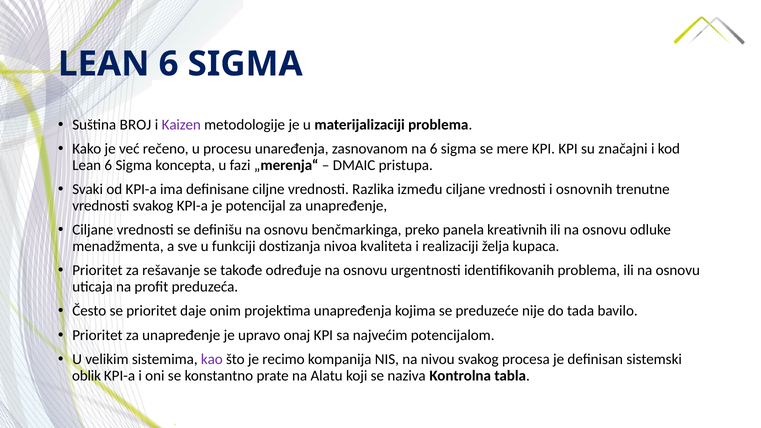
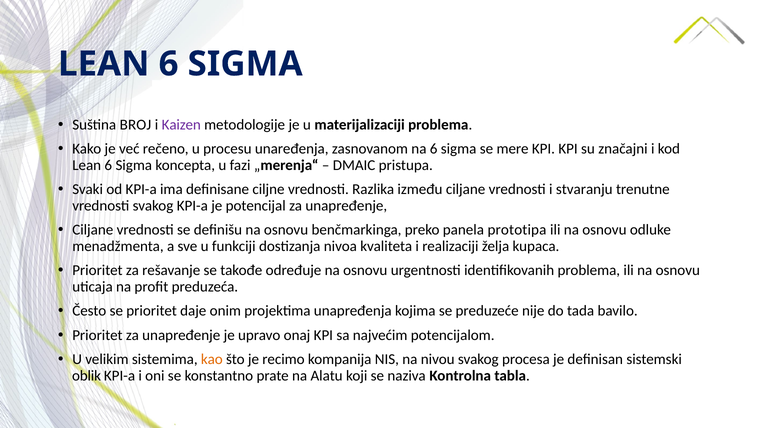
osnovnih: osnovnih -> stvaranju
kreativnih: kreativnih -> prototipa
kao colour: purple -> orange
